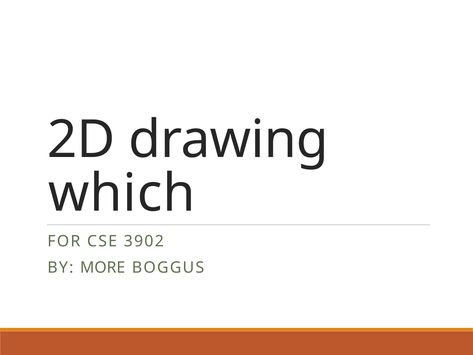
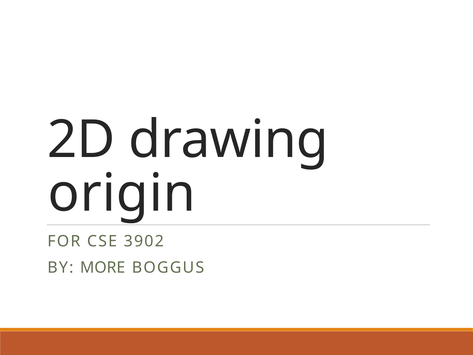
which: which -> origin
